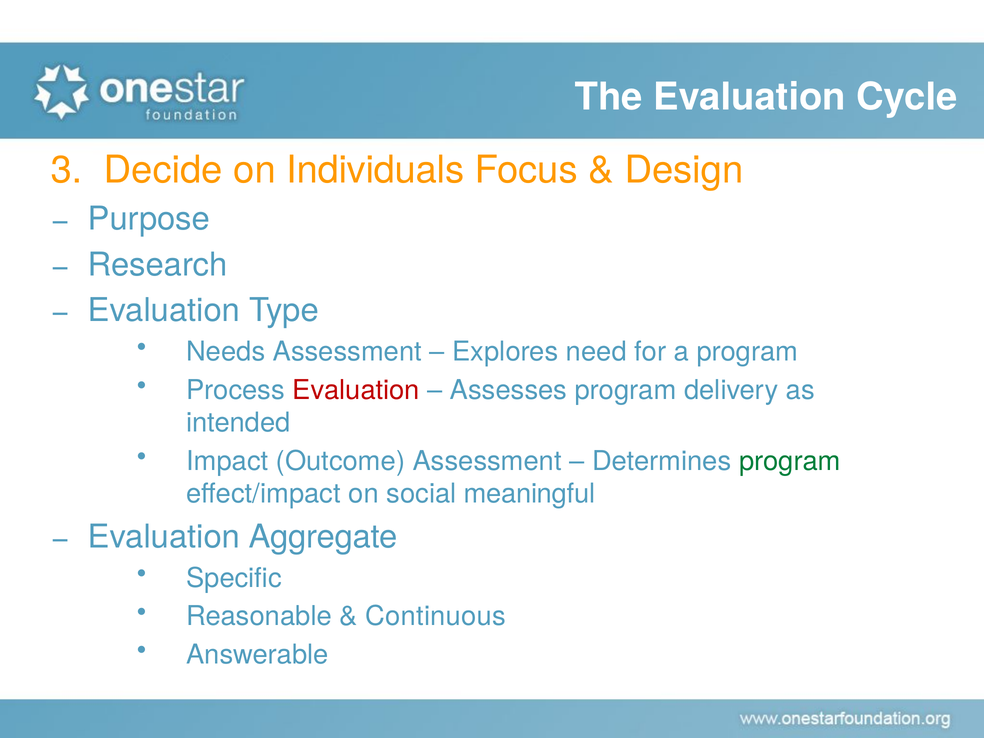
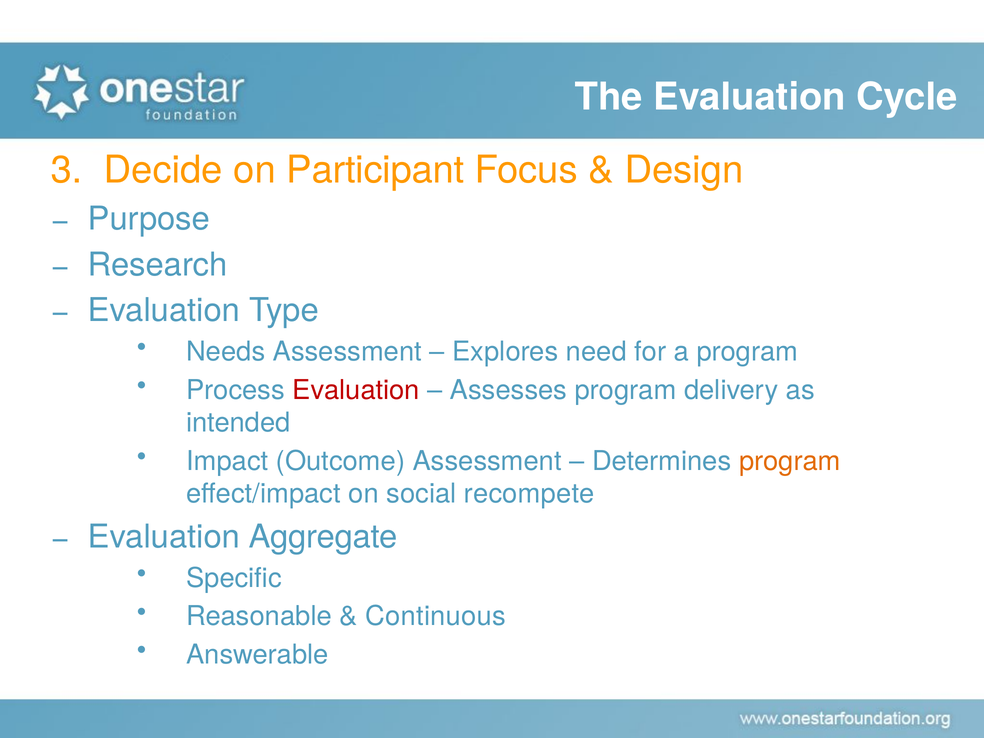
Individuals: Individuals -> Participant
program at (790, 461) colour: green -> orange
meaningful: meaningful -> recompete
